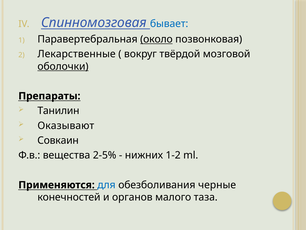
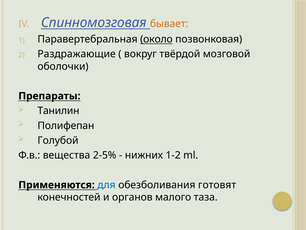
бывает colour: blue -> orange
Лекарственные: Лекарственные -> Раздражающие
оболочки underline: present -> none
Оказывают: Оказывают -> Полифепан
Совкаин: Совкаин -> Голубой
черные: черные -> готовят
